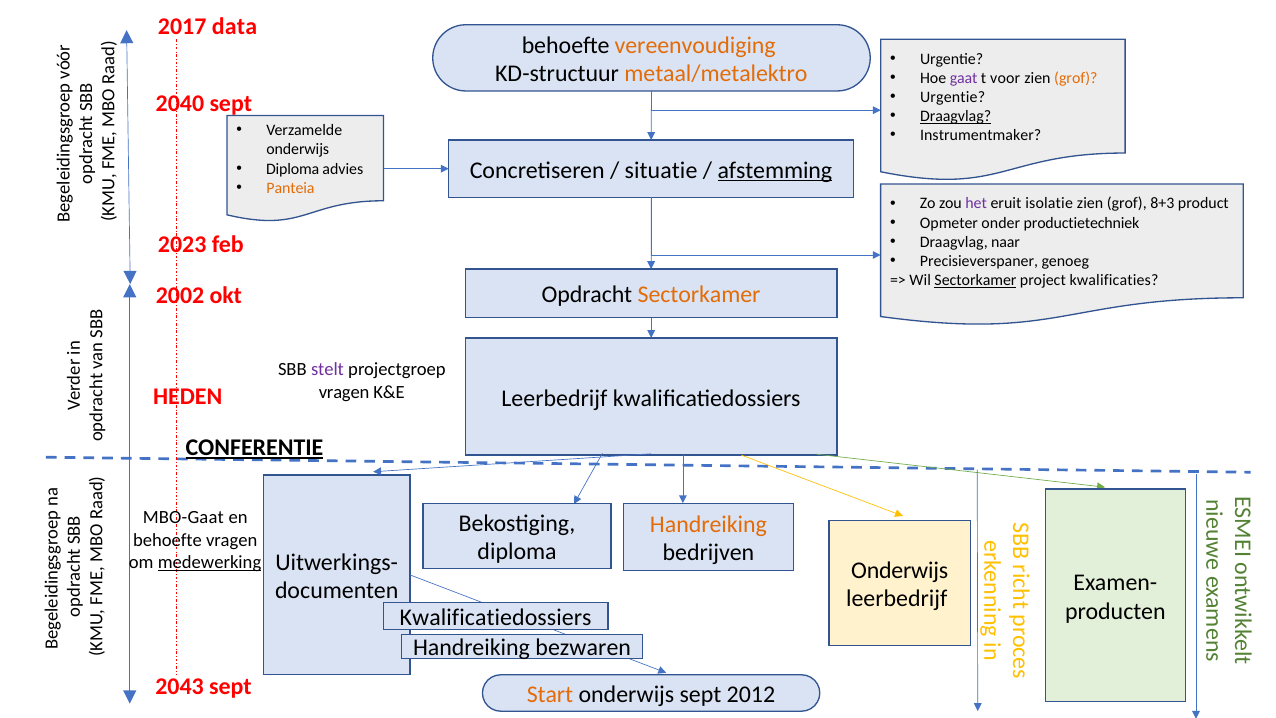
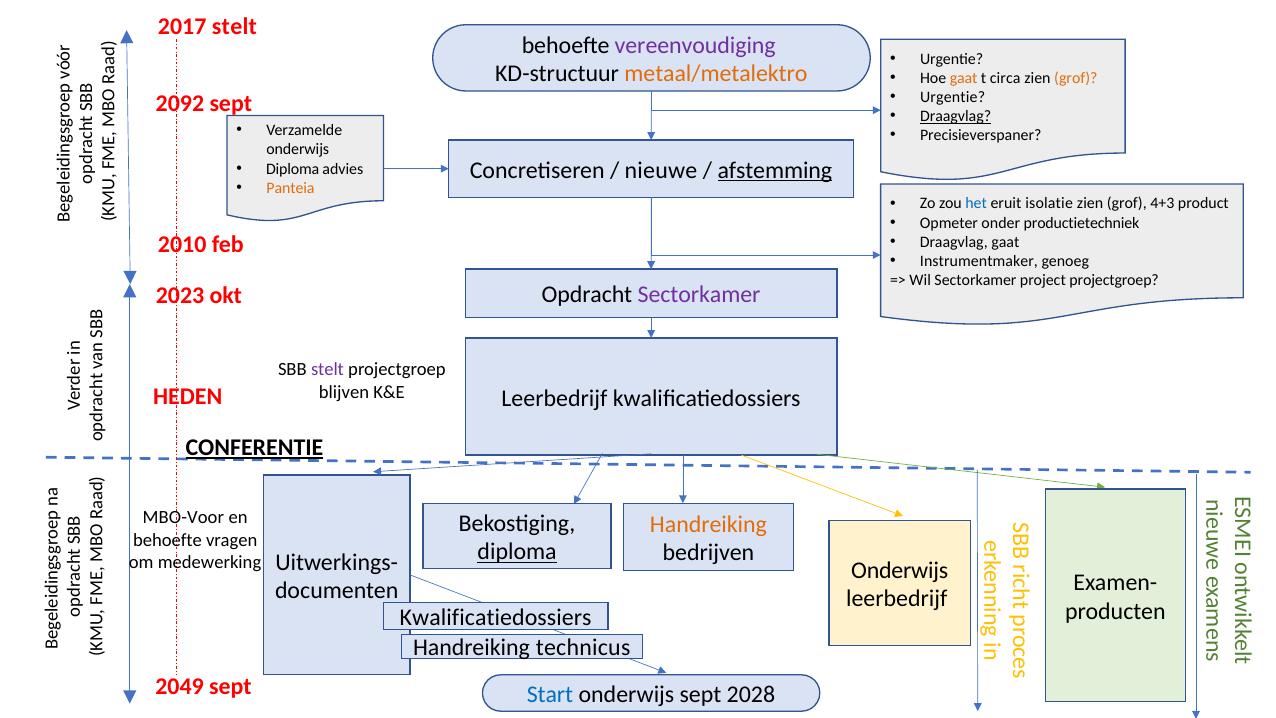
2017 data: data -> stelt
vereenvoudiging colour: orange -> purple
gaat at (964, 78) colour: purple -> orange
voor: voor -> circa
2040: 2040 -> 2092
Instrumentmaker: Instrumentmaker -> Precisieverspaner
situatie: situatie -> nieuwe
het colour: purple -> blue
8+3: 8+3 -> 4+3
Draagvlag naar: naar -> gaat
2023: 2023 -> 2010
Precisieverspaner: Precisieverspaner -> Instrumentmaker
Sectorkamer at (975, 280) underline: present -> none
project kwalificaties: kwalificaties -> projectgroep
Sectorkamer at (699, 295) colour: orange -> purple
2002: 2002 -> 2023
vragen at (344, 392): vragen -> blijven
MBO-Gaat: MBO-Gaat -> MBO-Voor
diploma at (517, 552) underline: none -> present
medewerking underline: present -> none
bezwaren: bezwaren -> technicus
2043: 2043 -> 2049
Start colour: orange -> blue
2012: 2012 -> 2028
